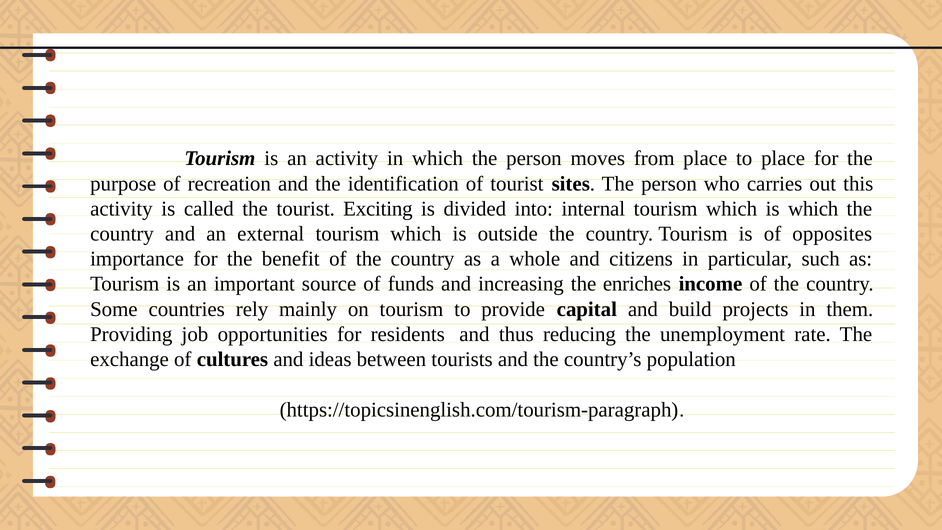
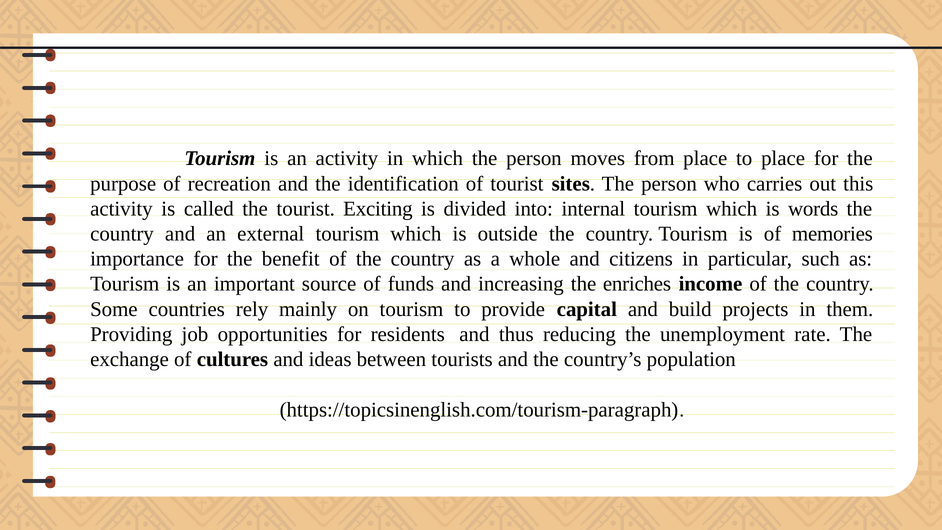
is which: which -> words
opposites: opposites -> memories
